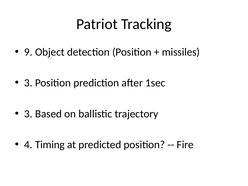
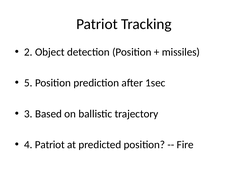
9: 9 -> 2
3 at (28, 83): 3 -> 5
4 Timing: Timing -> Patriot
